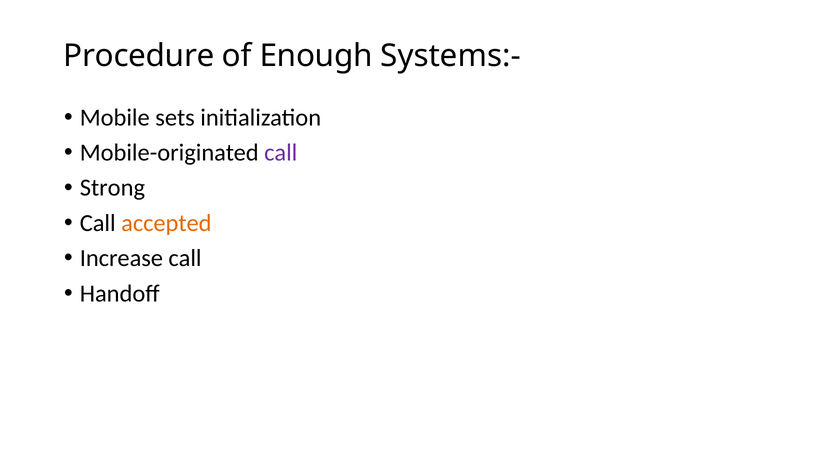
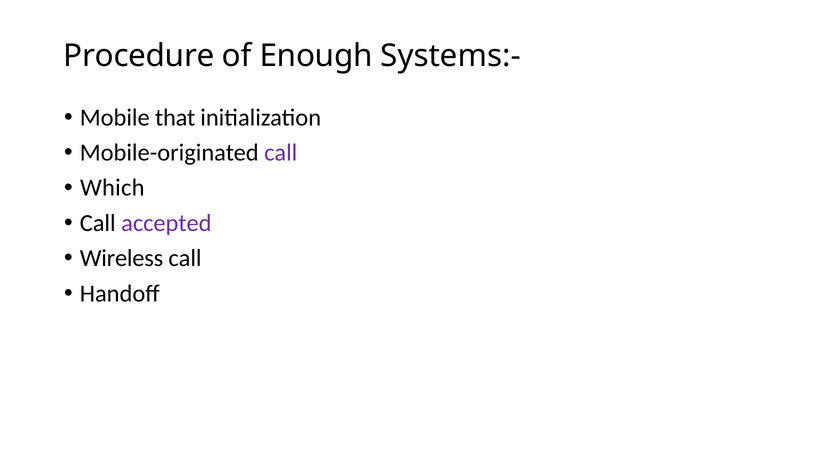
sets: sets -> that
Strong: Strong -> Which
accepted colour: orange -> purple
Increase: Increase -> Wireless
